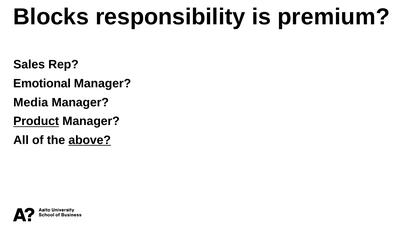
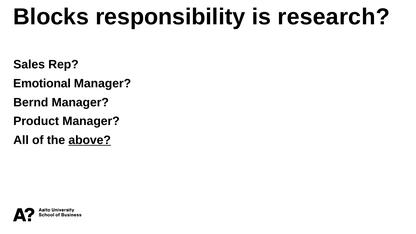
premium: premium -> research
Media: Media -> Bernd
Product underline: present -> none
